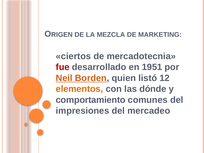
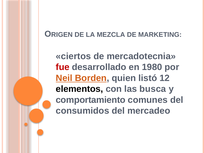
1951: 1951 -> 1980
elementos colour: orange -> black
dónde: dónde -> busca
impresiones: impresiones -> consumidos
